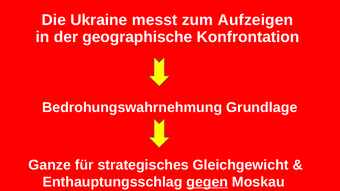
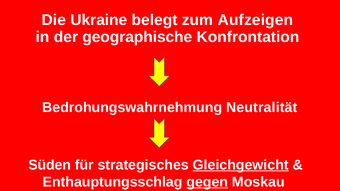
messt: messt -> belegt
Grundlage: Grundlage -> Neutralität
Ganze: Ganze -> Süden
Gleichgewicht underline: none -> present
